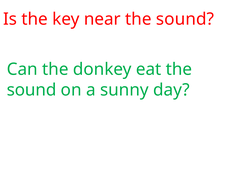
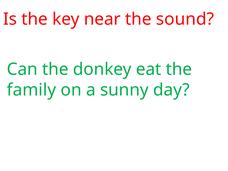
sound at (32, 90): sound -> family
